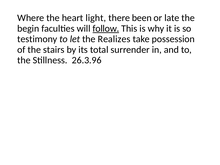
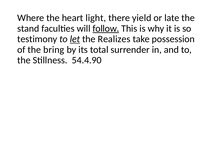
been: been -> yield
begin: begin -> stand
let underline: none -> present
stairs: stairs -> bring
26.3.96: 26.3.96 -> 54.4.90
